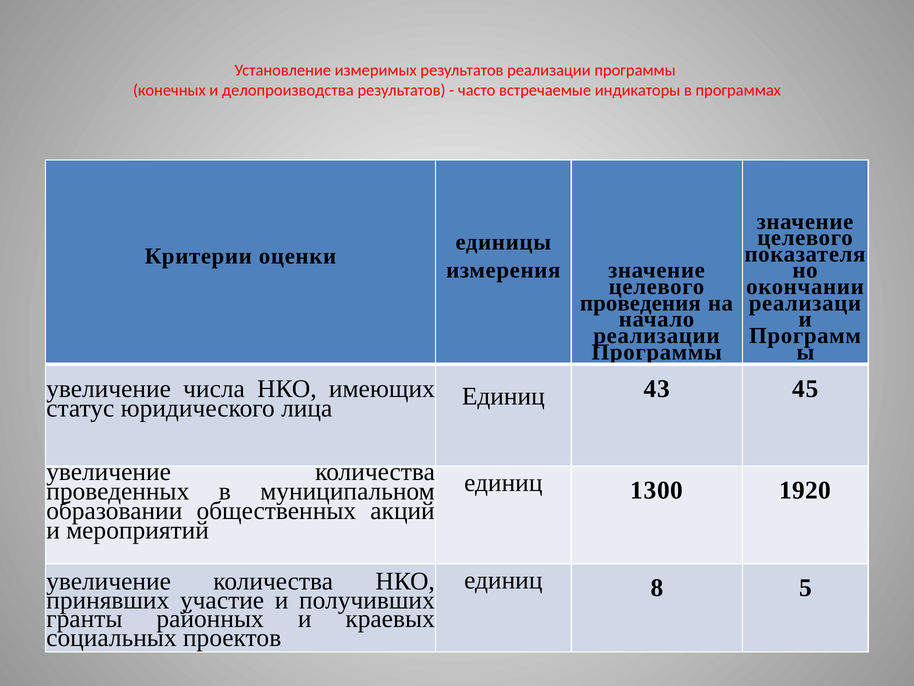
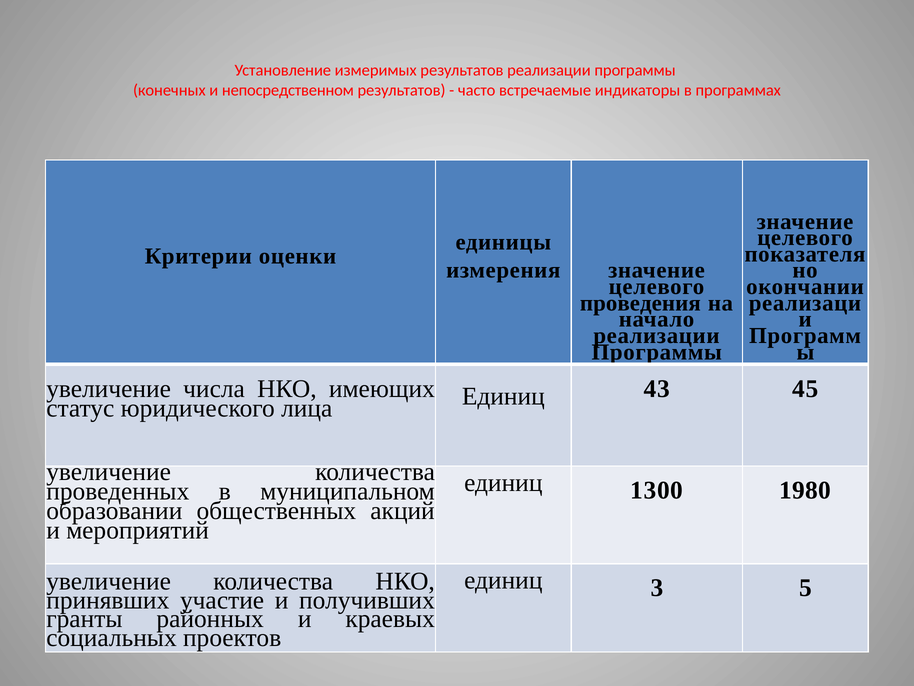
делопроизводства: делопроизводства -> непосредственном
1920: 1920 -> 1980
8: 8 -> 3
